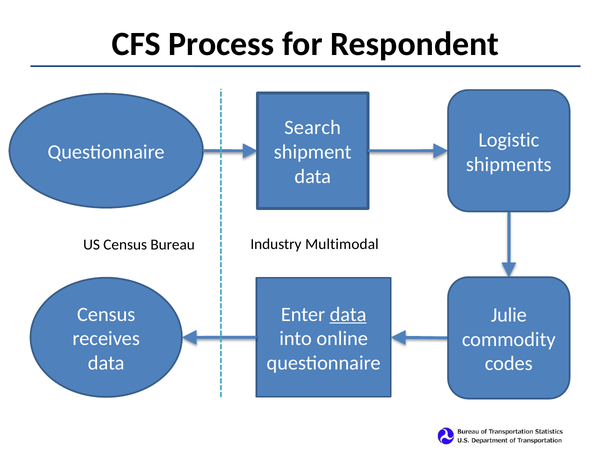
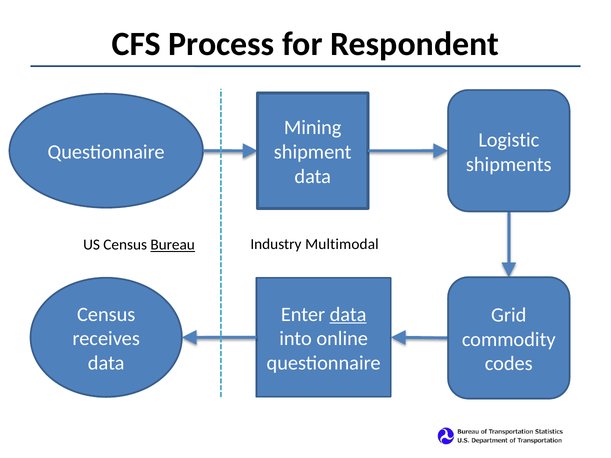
Search: Search -> Mining
Bureau underline: none -> present
Julie: Julie -> Grid
